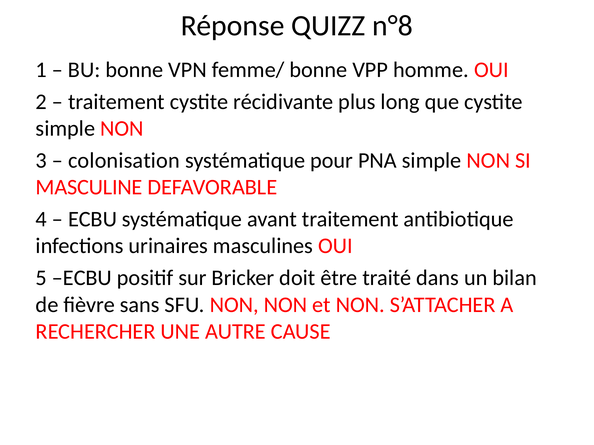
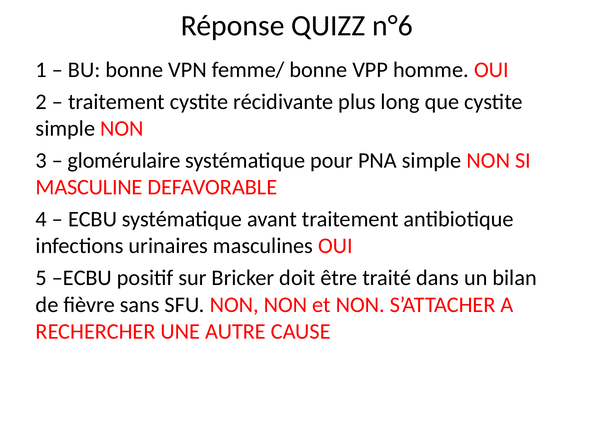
n°8: n°8 -> n°6
colonisation: colonisation -> glomérulaire
